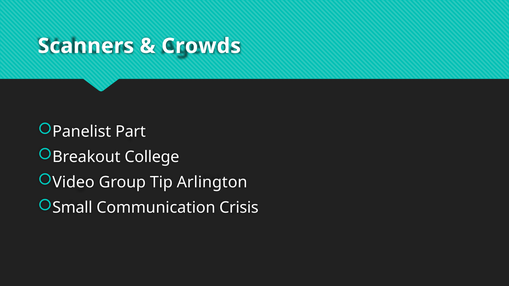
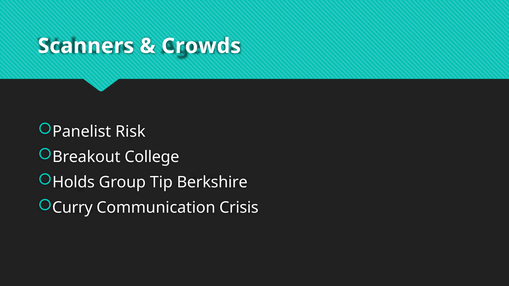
Part: Part -> Risk
Video: Video -> Holds
Arlington: Arlington -> Berkshire
Small: Small -> Curry
